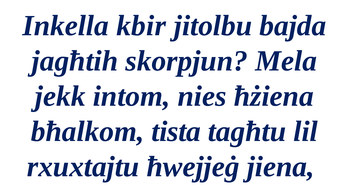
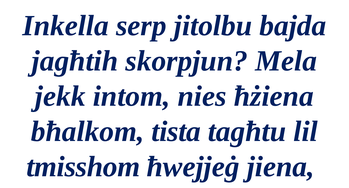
kbir: kbir -> serp
rxuxtajtu: rxuxtajtu -> tmisshom
